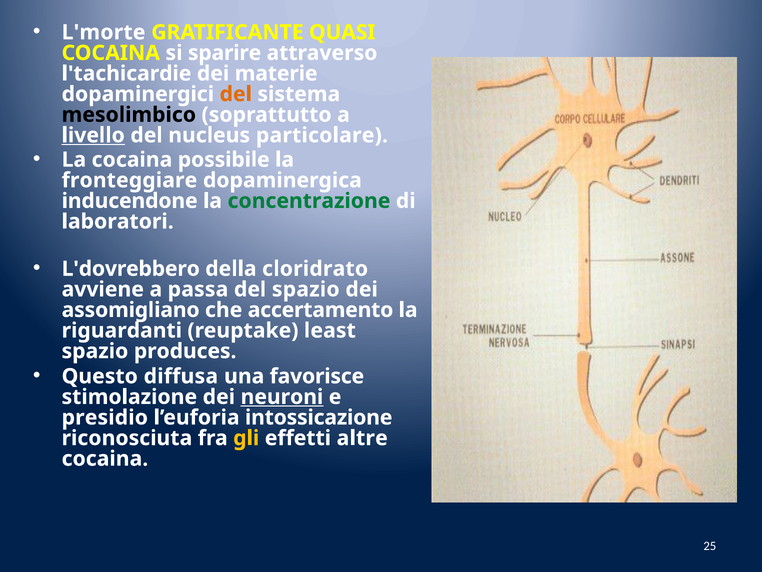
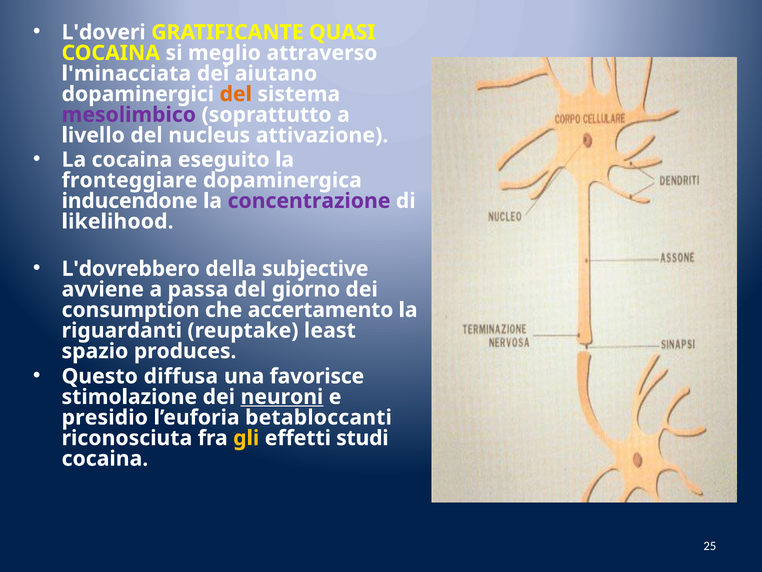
L'morte: L'morte -> L'doveri
sparire: sparire -> meglio
l'tachicardie: l'tachicardie -> l'minacciata
materie: materie -> aiutano
mesolimbico colour: black -> purple
livello underline: present -> none
particolare: particolare -> attivazione
possibile: possibile -> eseguito
concentrazione colour: green -> purple
laboratori: laboratori -> likelihood
cloridrato: cloridrato -> subjective
del spazio: spazio -> giorno
assomigliano: assomigliano -> consumption
intossicazione: intossicazione -> betabloccanti
altre: altre -> studi
